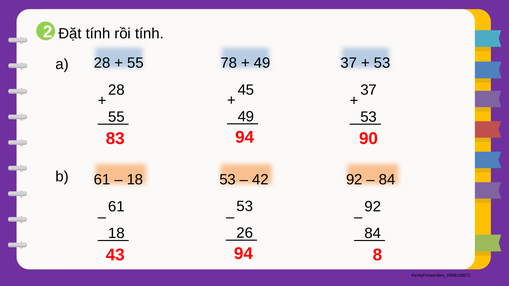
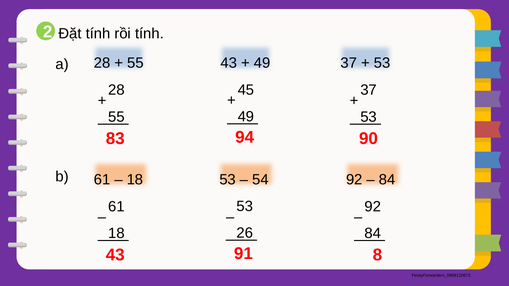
55 78: 78 -> 43
42: 42 -> 54
43 94: 94 -> 91
